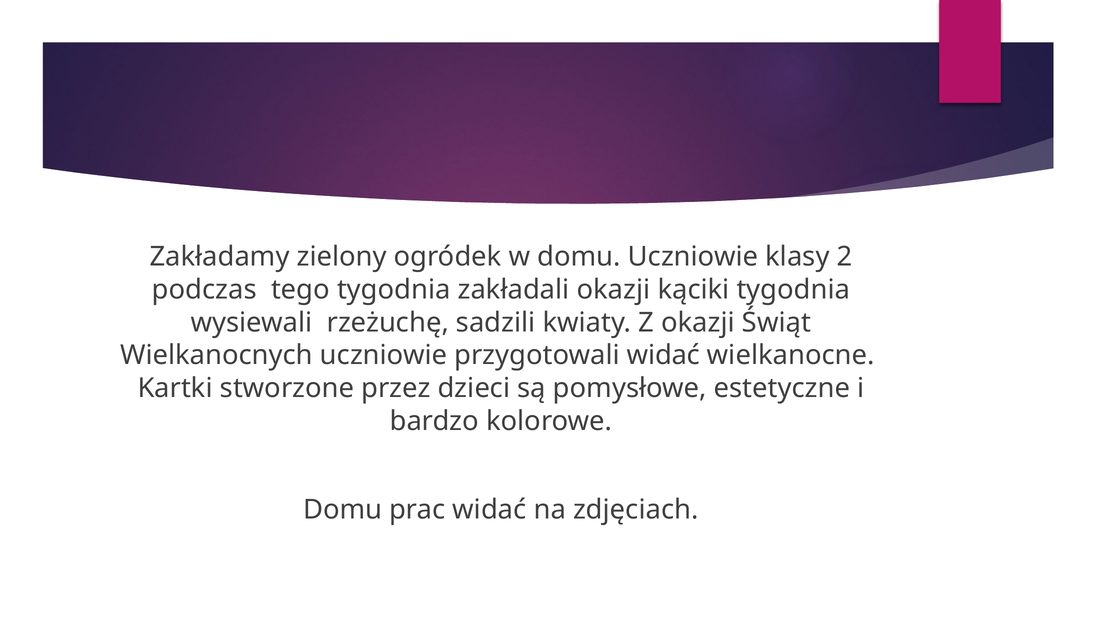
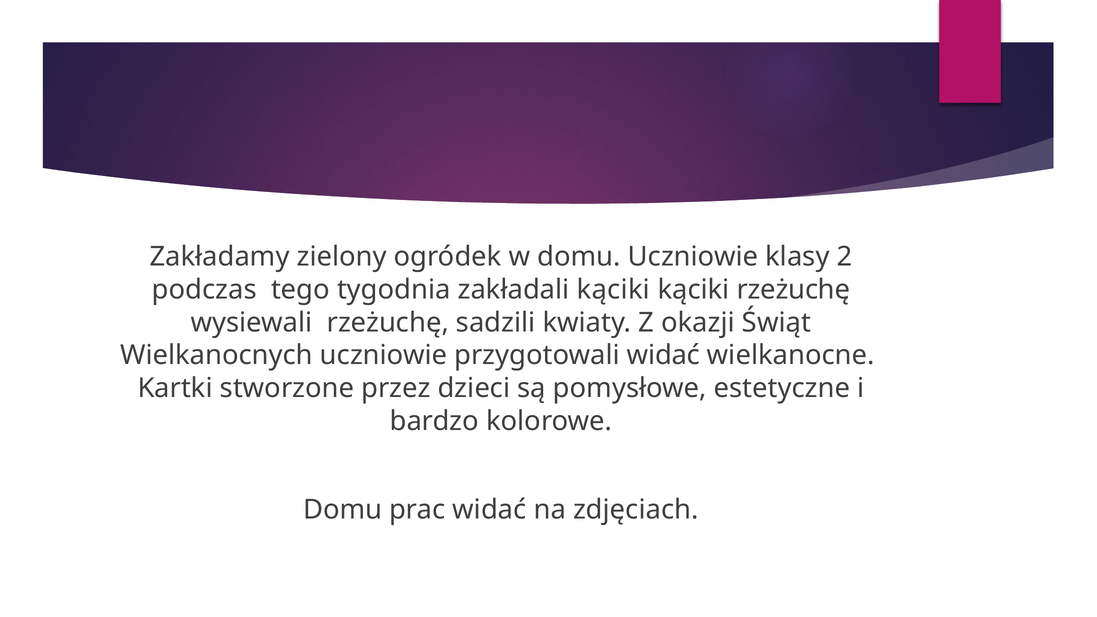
zakładali okazji: okazji -> kąciki
kąciki tygodnia: tygodnia -> rzeżuchę
